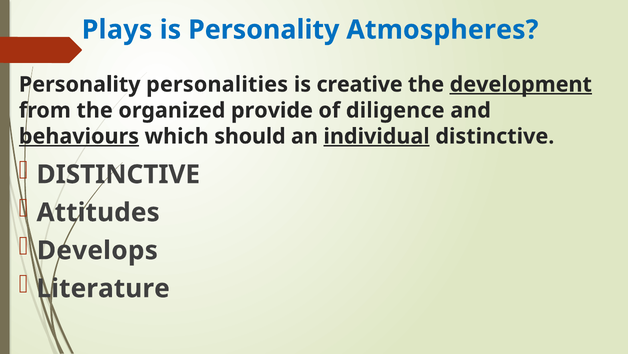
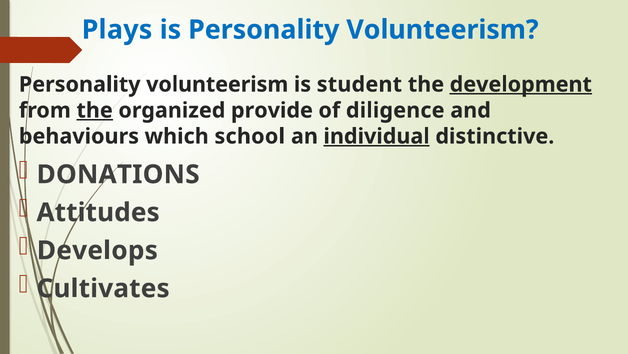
is Personality Atmospheres: Atmospheres -> Volunteerism
personalities at (217, 84): personalities -> volunteerism
creative: creative -> student
the at (95, 110) underline: none -> present
behaviours underline: present -> none
should: should -> school
DISTINCTIVE at (118, 174): DISTINCTIVE -> DONATIONS
Literature: Literature -> Cultivates
